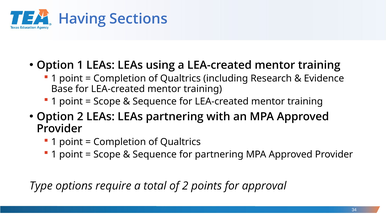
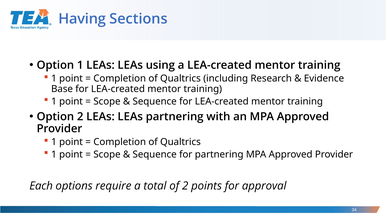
Type: Type -> Each
